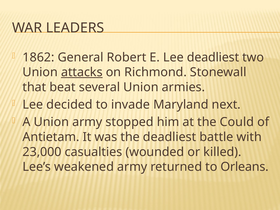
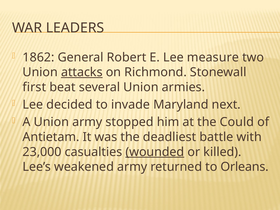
Lee deadliest: deadliest -> measure
that: that -> first
wounded underline: none -> present
